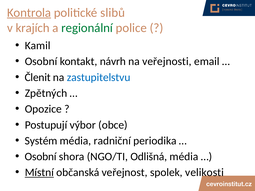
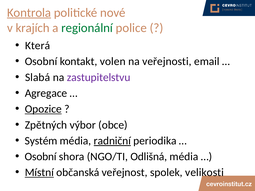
slibů: slibů -> nové
Kamil: Kamil -> Která
návrh: návrh -> volen
Členit: Členit -> Slabá
zastupitelstvu colour: blue -> purple
Zpětných: Zpětných -> Agregace
Opozice underline: none -> present
Postupují: Postupují -> Zpětných
radniční underline: none -> present
